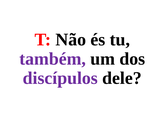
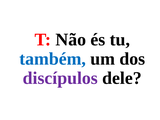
também colour: purple -> blue
